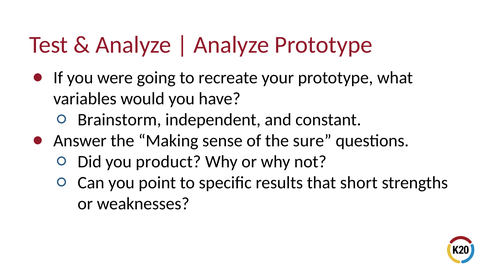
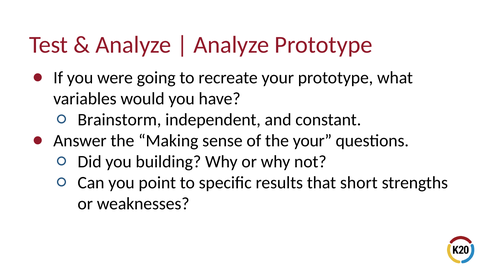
the sure: sure -> your
product: product -> building
